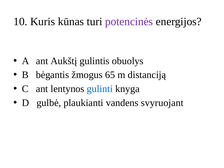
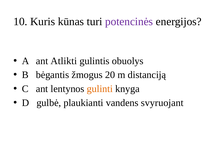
Aukštį: Aukštį -> Atlikti
65: 65 -> 20
gulinti colour: blue -> orange
